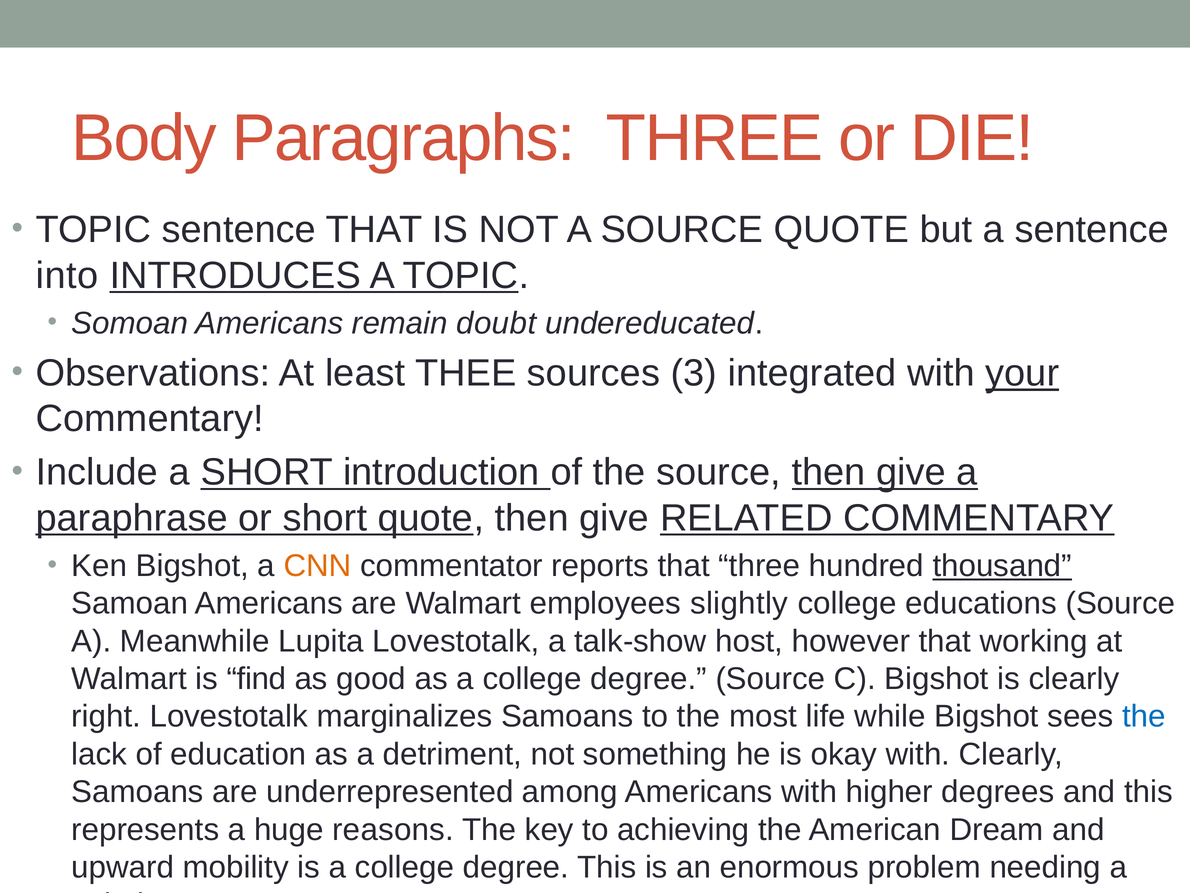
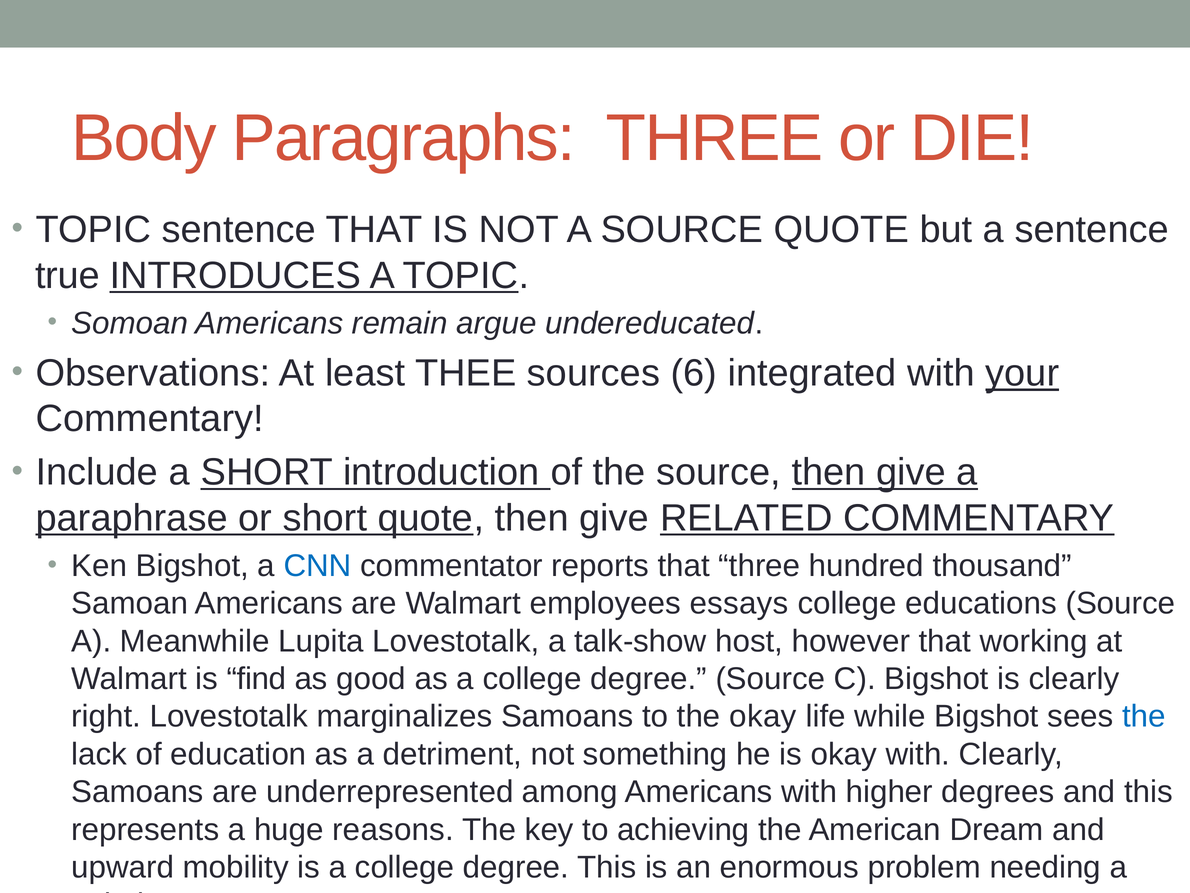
into: into -> true
doubt: doubt -> argue
3: 3 -> 6
CNN colour: orange -> blue
thousand underline: present -> none
slightly: slightly -> essays
the most: most -> okay
